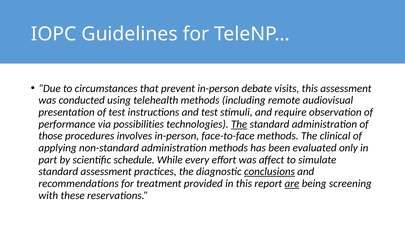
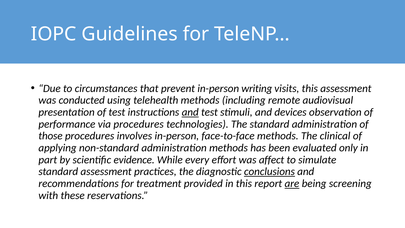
debate: debate -> writing
and at (190, 112) underline: none -> present
require: require -> devices
via possibilities: possibilities -> procedures
The at (239, 124) underline: present -> none
schedule: schedule -> evidence
